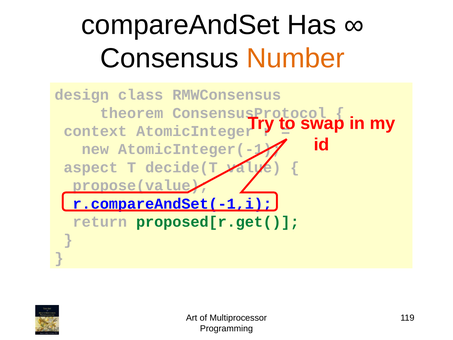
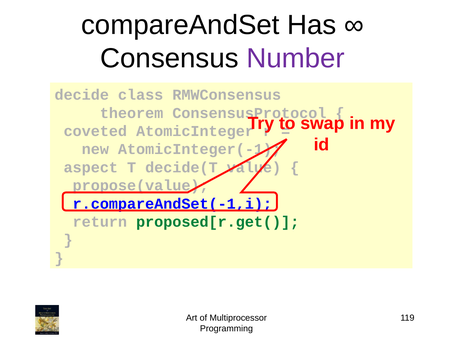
Number colour: orange -> purple
design: design -> decide
context: context -> coveted
